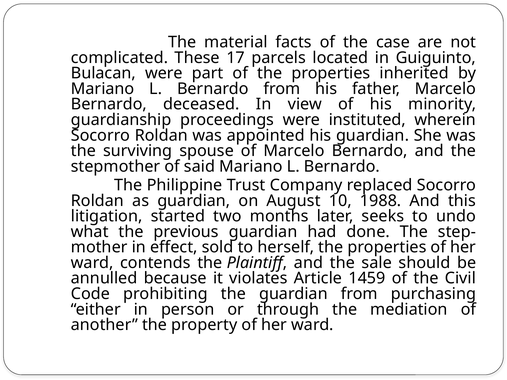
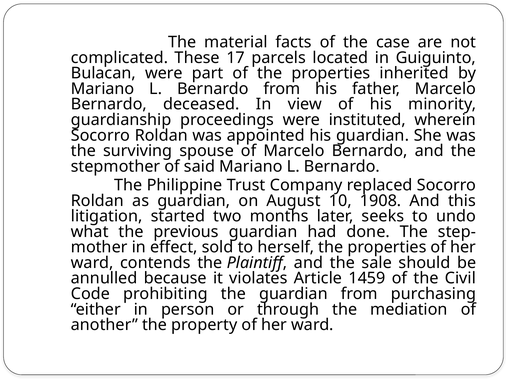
1988: 1988 -> 1908
